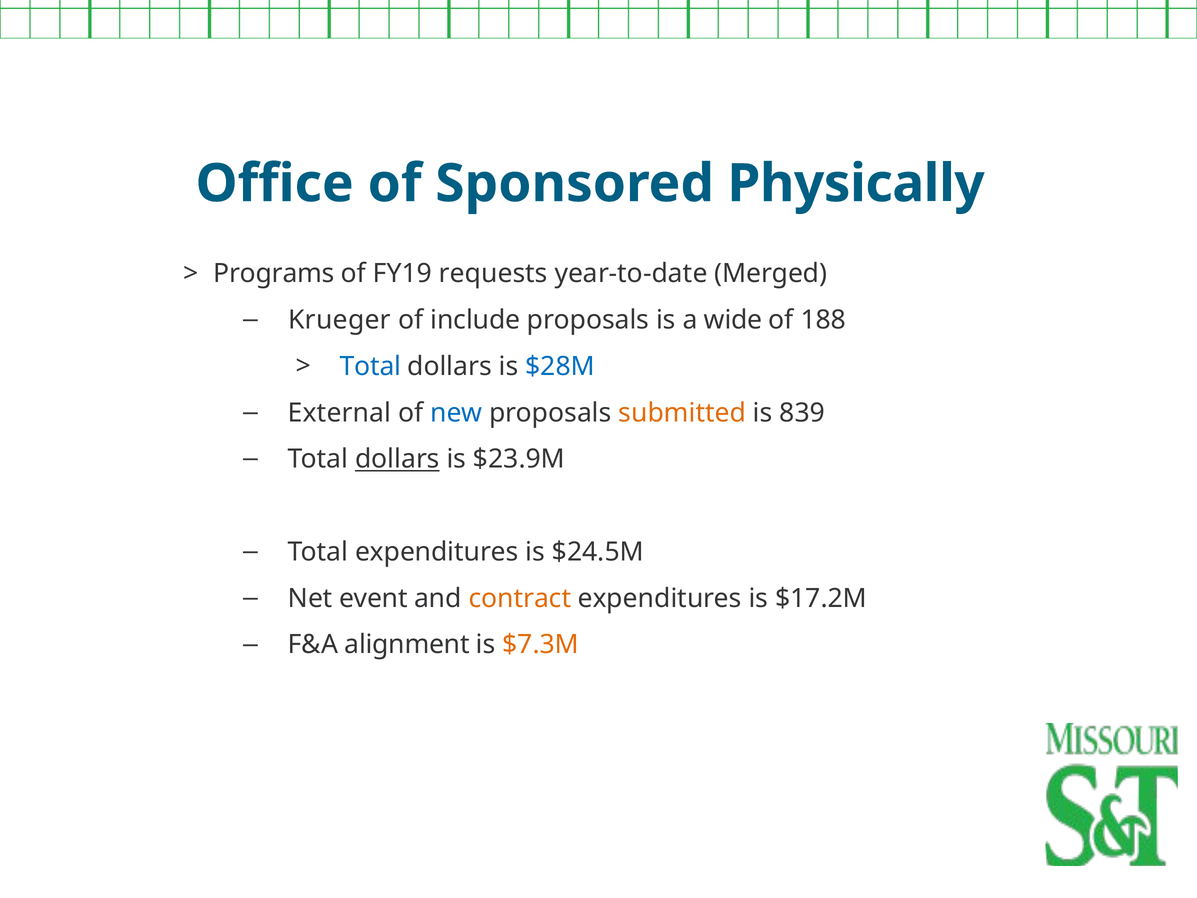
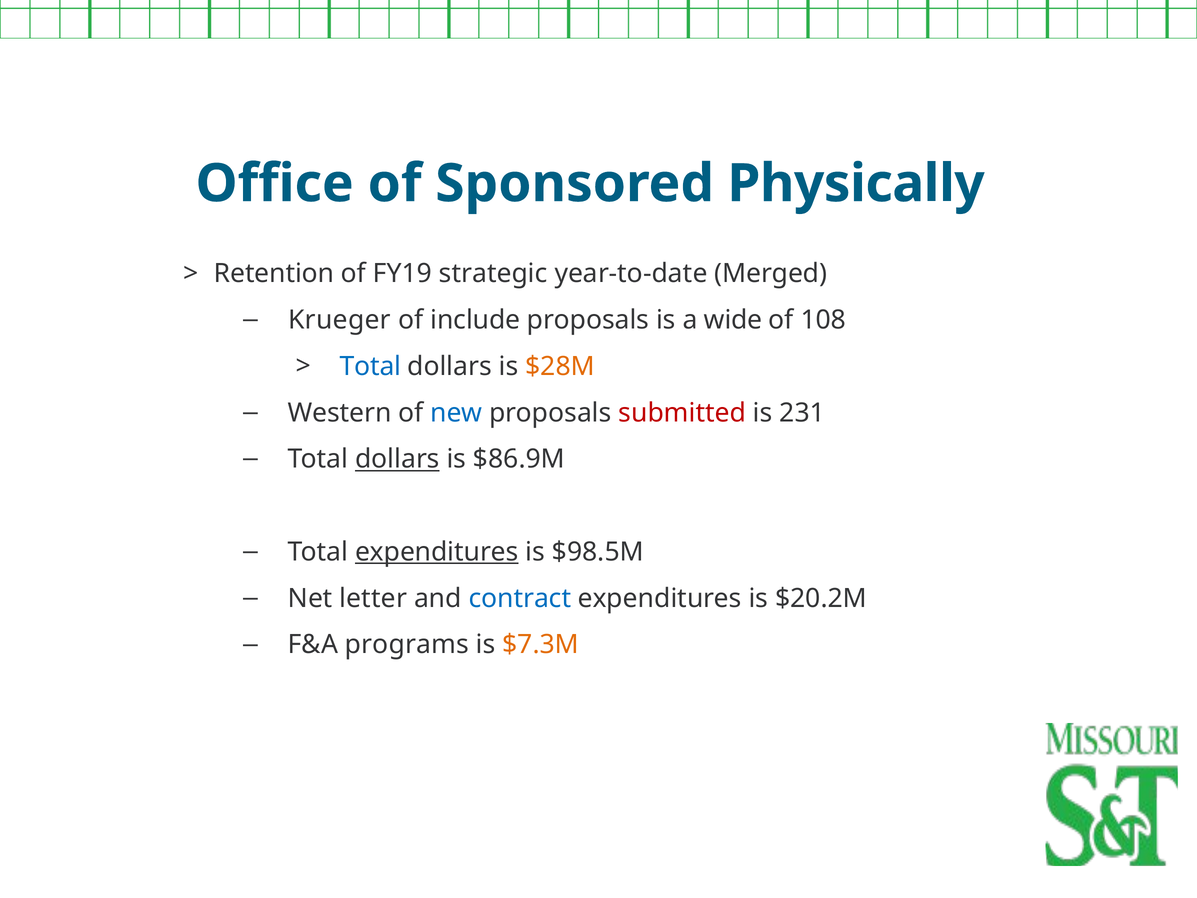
Programs: Programs -> Retention
requests: requests -> strategic
188: 188 -> 108
$28M colour: blue -> orange
External: External -> Western
submitted colour: orange -> red
839: 839 -> 231
$23.9M: $23.9M -> $86.9M
expenditures at (437, 552) underline: none -> present
$24.5M: $24.5M -> $98.5M
event: event -> letter
contract colour: orange -> blue
$17.2M: $17.2M -> $20.2M
alignment: alignment -> programs
